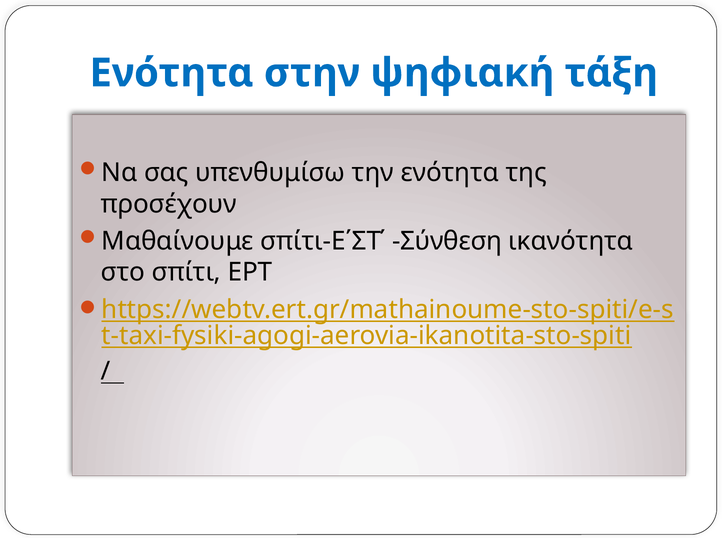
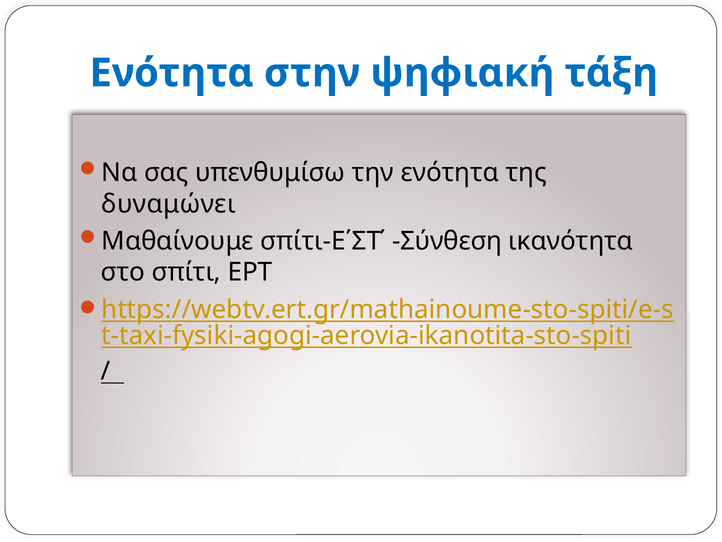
προσέχουν: προσέχουν -> δυναμώνει
